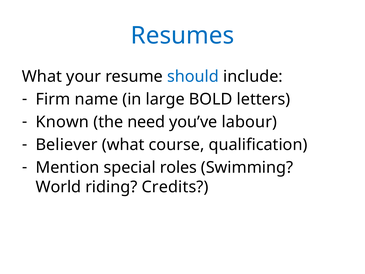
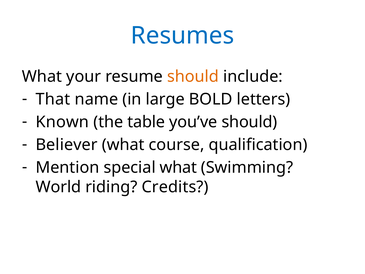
should at (193, 77) colour: blue -> orange
Firm: Firm -> That
need: need -> table
you’ve labour: labour -> should
special roles: roles -> what
